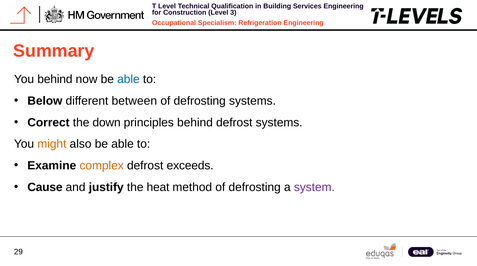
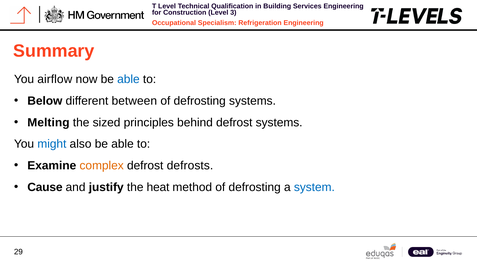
You behind: behind -> airflow
Correct: Correct -> Melting
down: down -> sized
might colour: orange -> blue
exceeds: exceeds -> defrosts
system colour: purple -> blue
